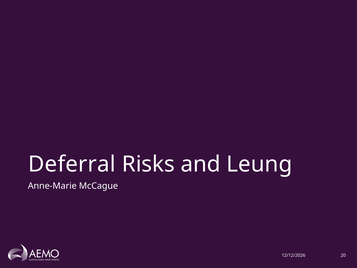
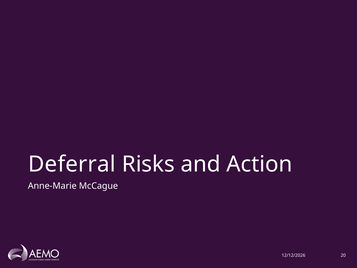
Leung: Leung -> Action
